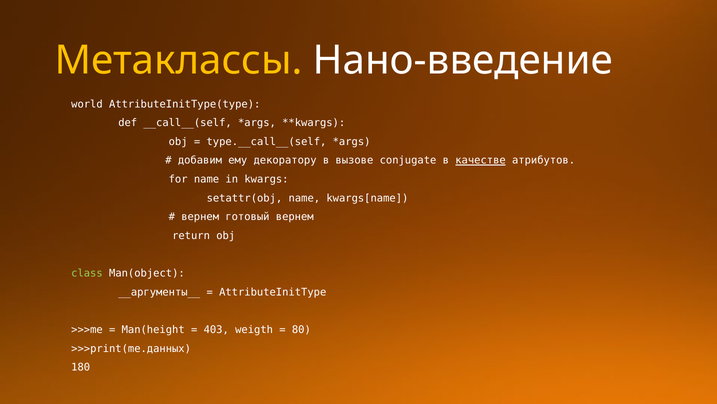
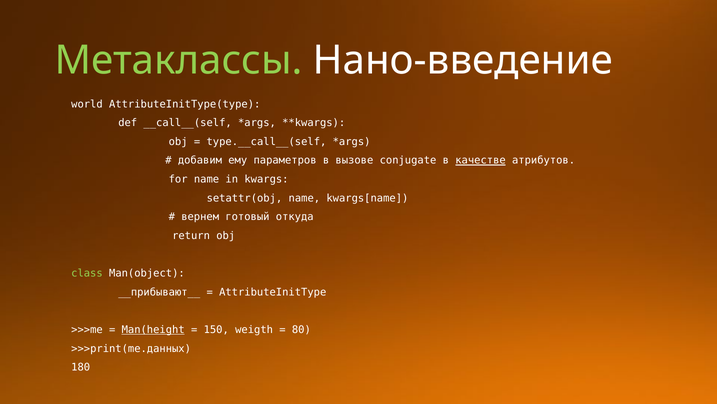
Метаклассы colour: yellow -> light green
декоратору: декоратору -> параметров
готовый вернем: вернем -> откуда
__аргументы__: __аргументы__ -> __прибывают__
Man(height underline: none -> present
403: 403 -> 150
